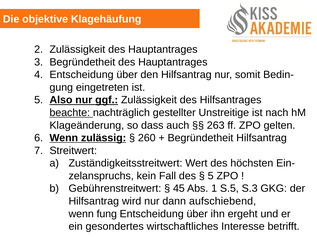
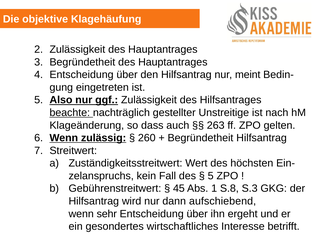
somit: somit -> meint
S.5: S.5 -> S.8
fung: fung -> sehr
